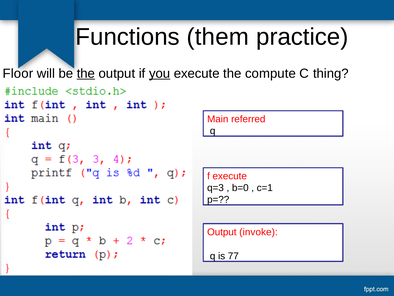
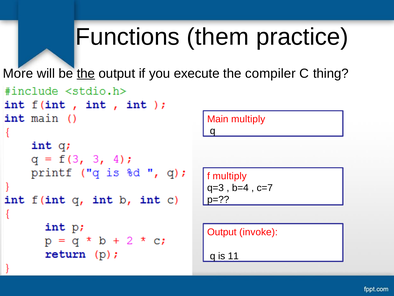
Floor: Floor -> More
you underline: present -> none
compute: compute -> compiler
Main referred: referred -> multiply
f execute: execute -> multiply
b=0: b=0 -> b=4
c=1: c=1 -> c=7
77: 77 -> 11
